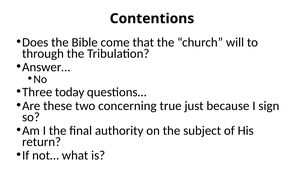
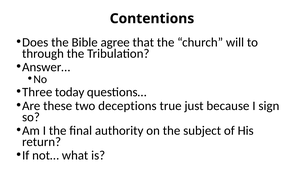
come: come -> agree
concerning: concerning -> deceptions
